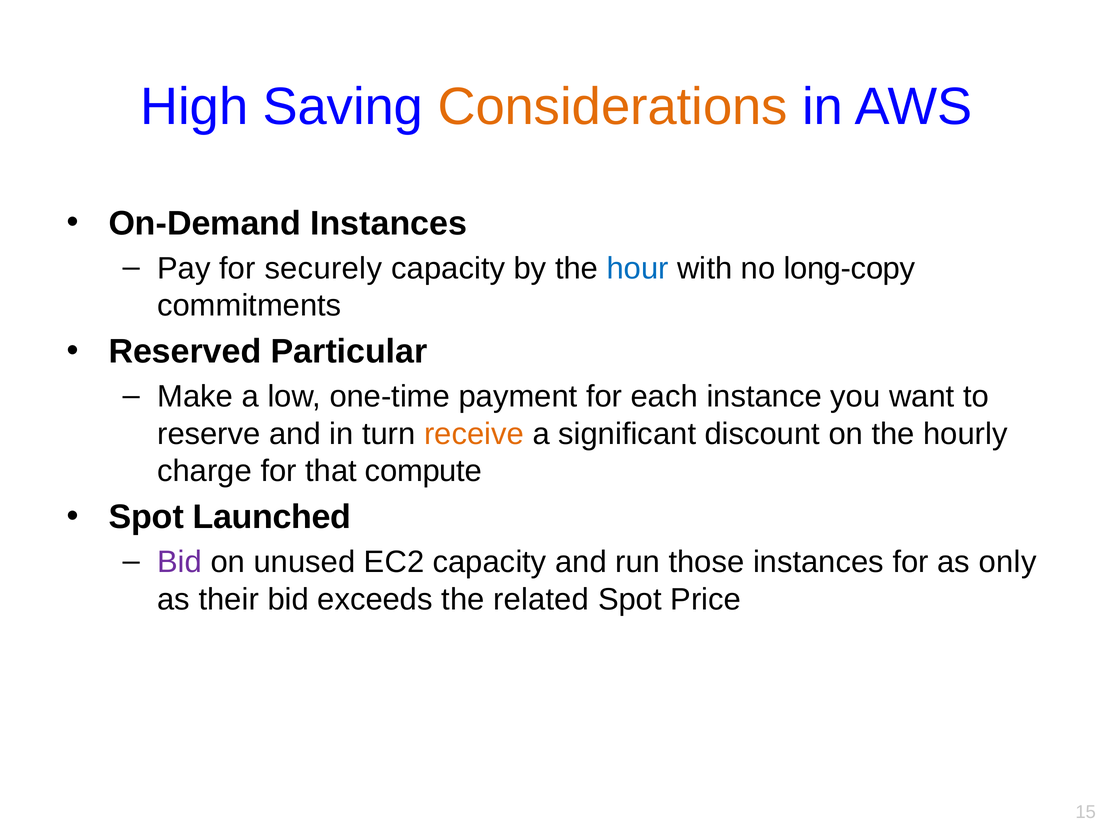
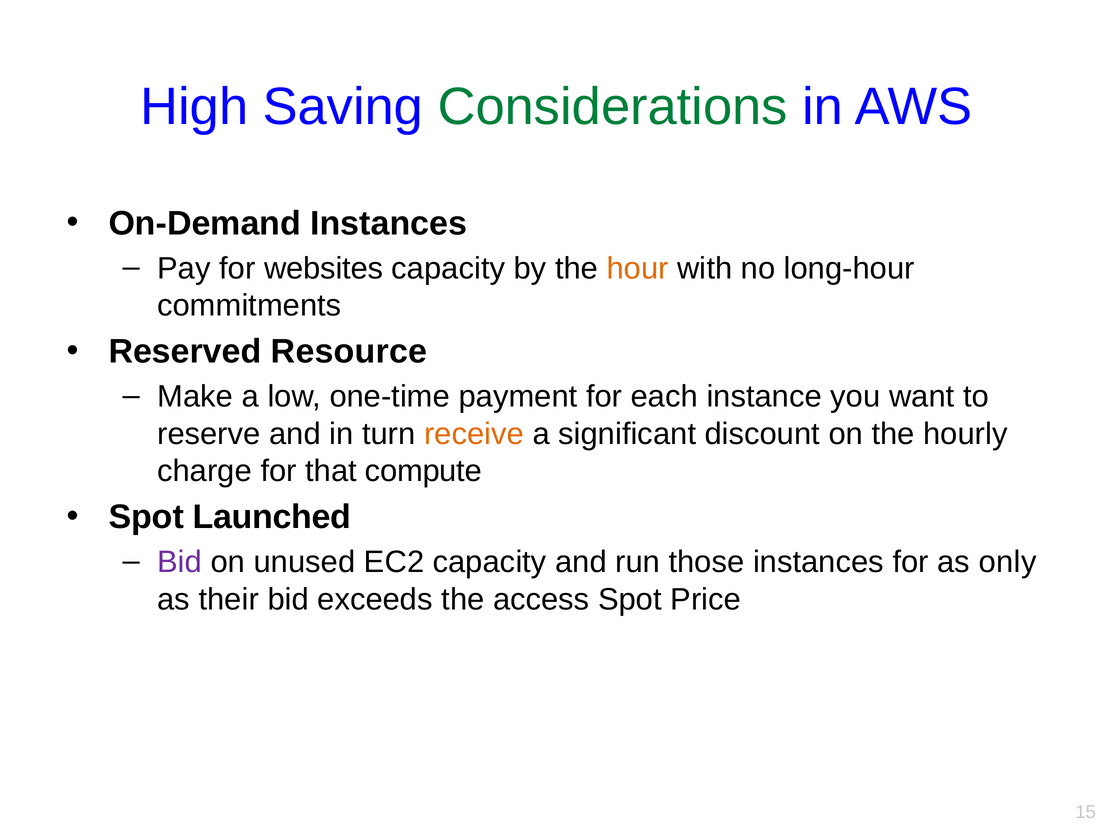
Considerations colour: orange -> green
securely: securely -> websites
hour colour: blue -> orange
long-copy: long-copy -> long-hour
Particular: Particular -> Resource
related: related -> access
